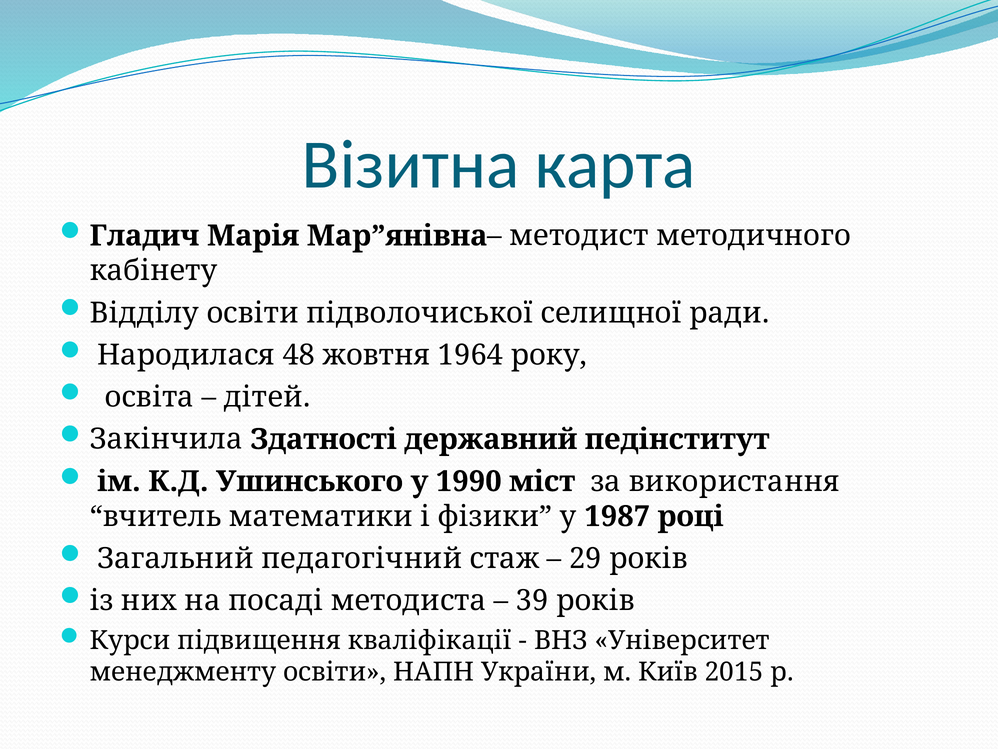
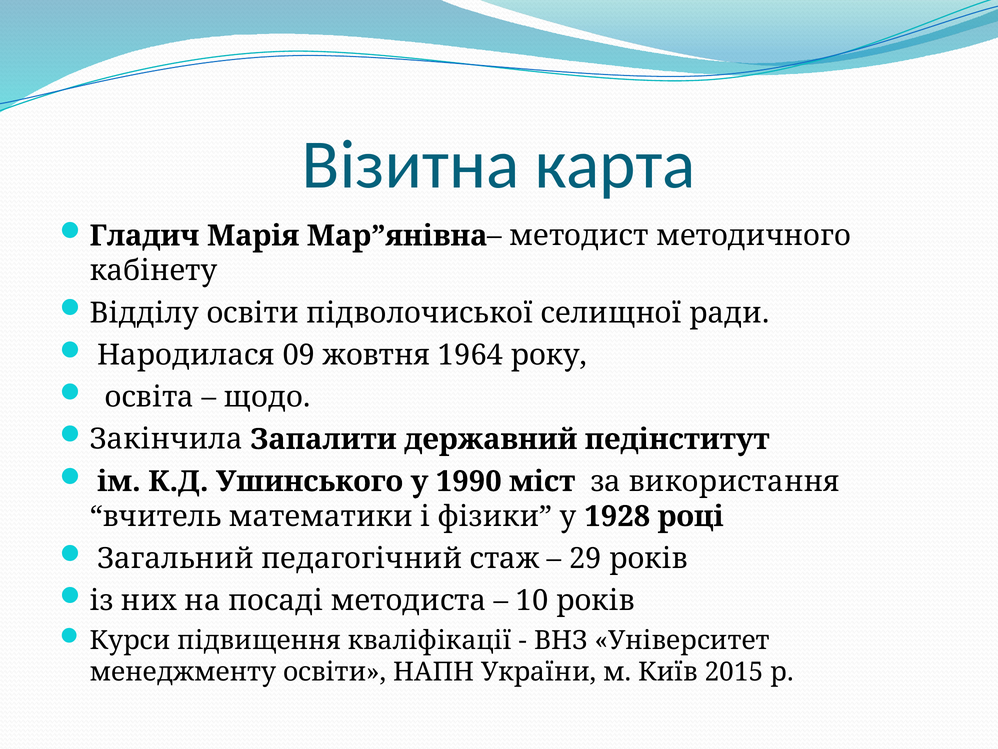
48: 48 -> 09
дітей: дітей -> щодо
Здатності: Здатності -> Запалити
1987: 1987 -> 1928
39: 39 -> 10
